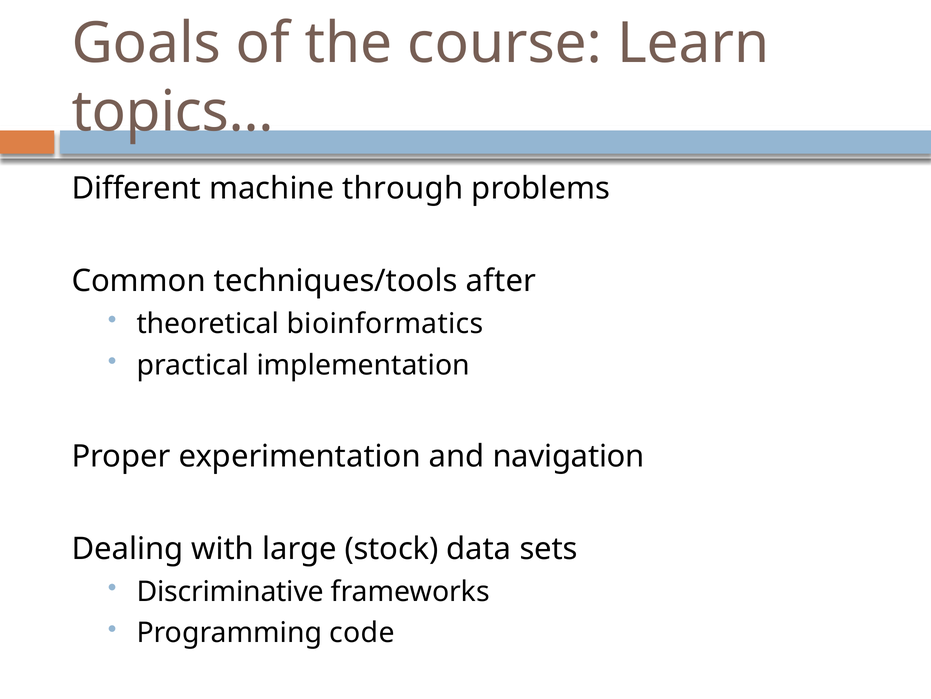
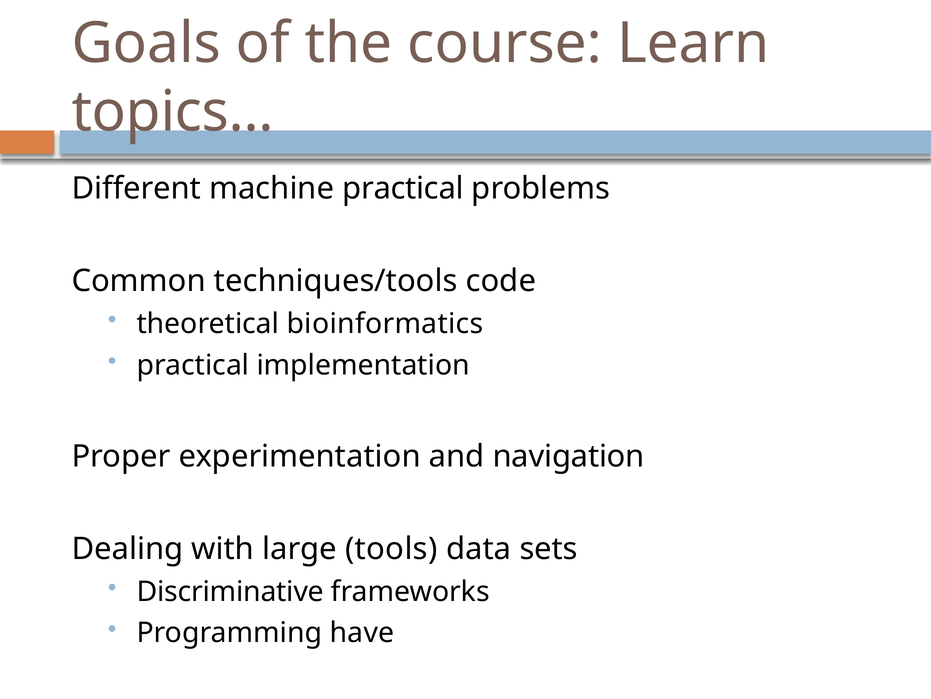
machine through: through -> practical
after: after -> code
stock: stock -> tools
code: code -> have
